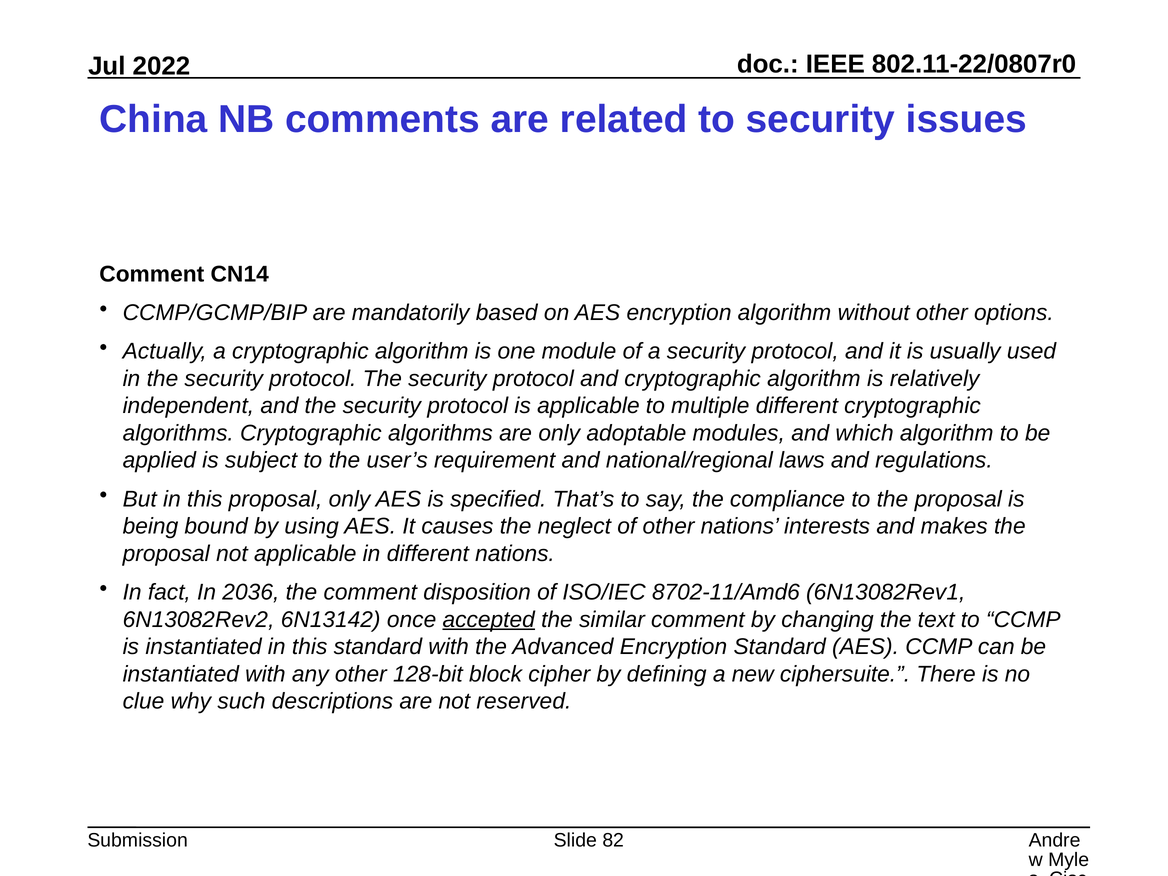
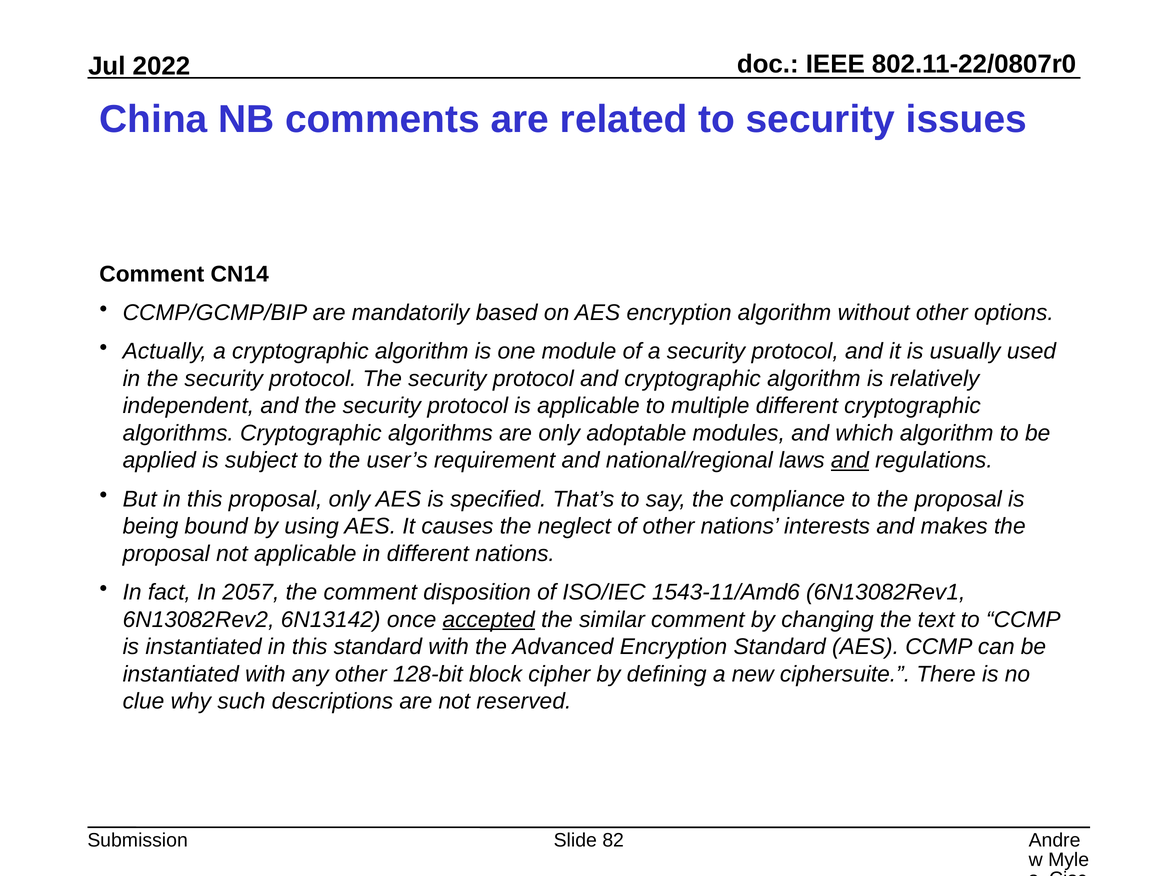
and at (850, 460) underline: none -> present
2036: 2036 -> 2057
8702-11/Amd6: 8702-11/Amd6 -> 1543-11/Amd6
